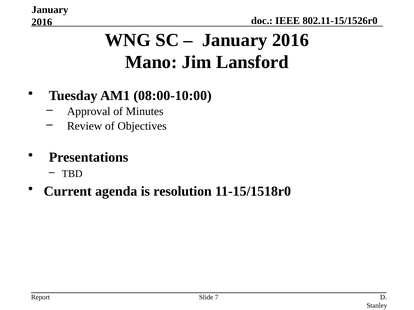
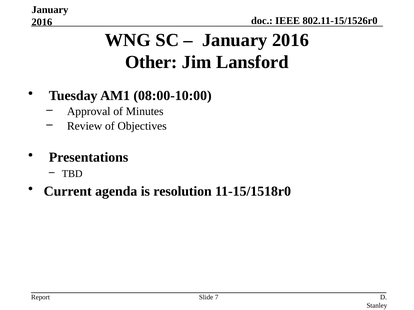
Mano: Mano -> Other
